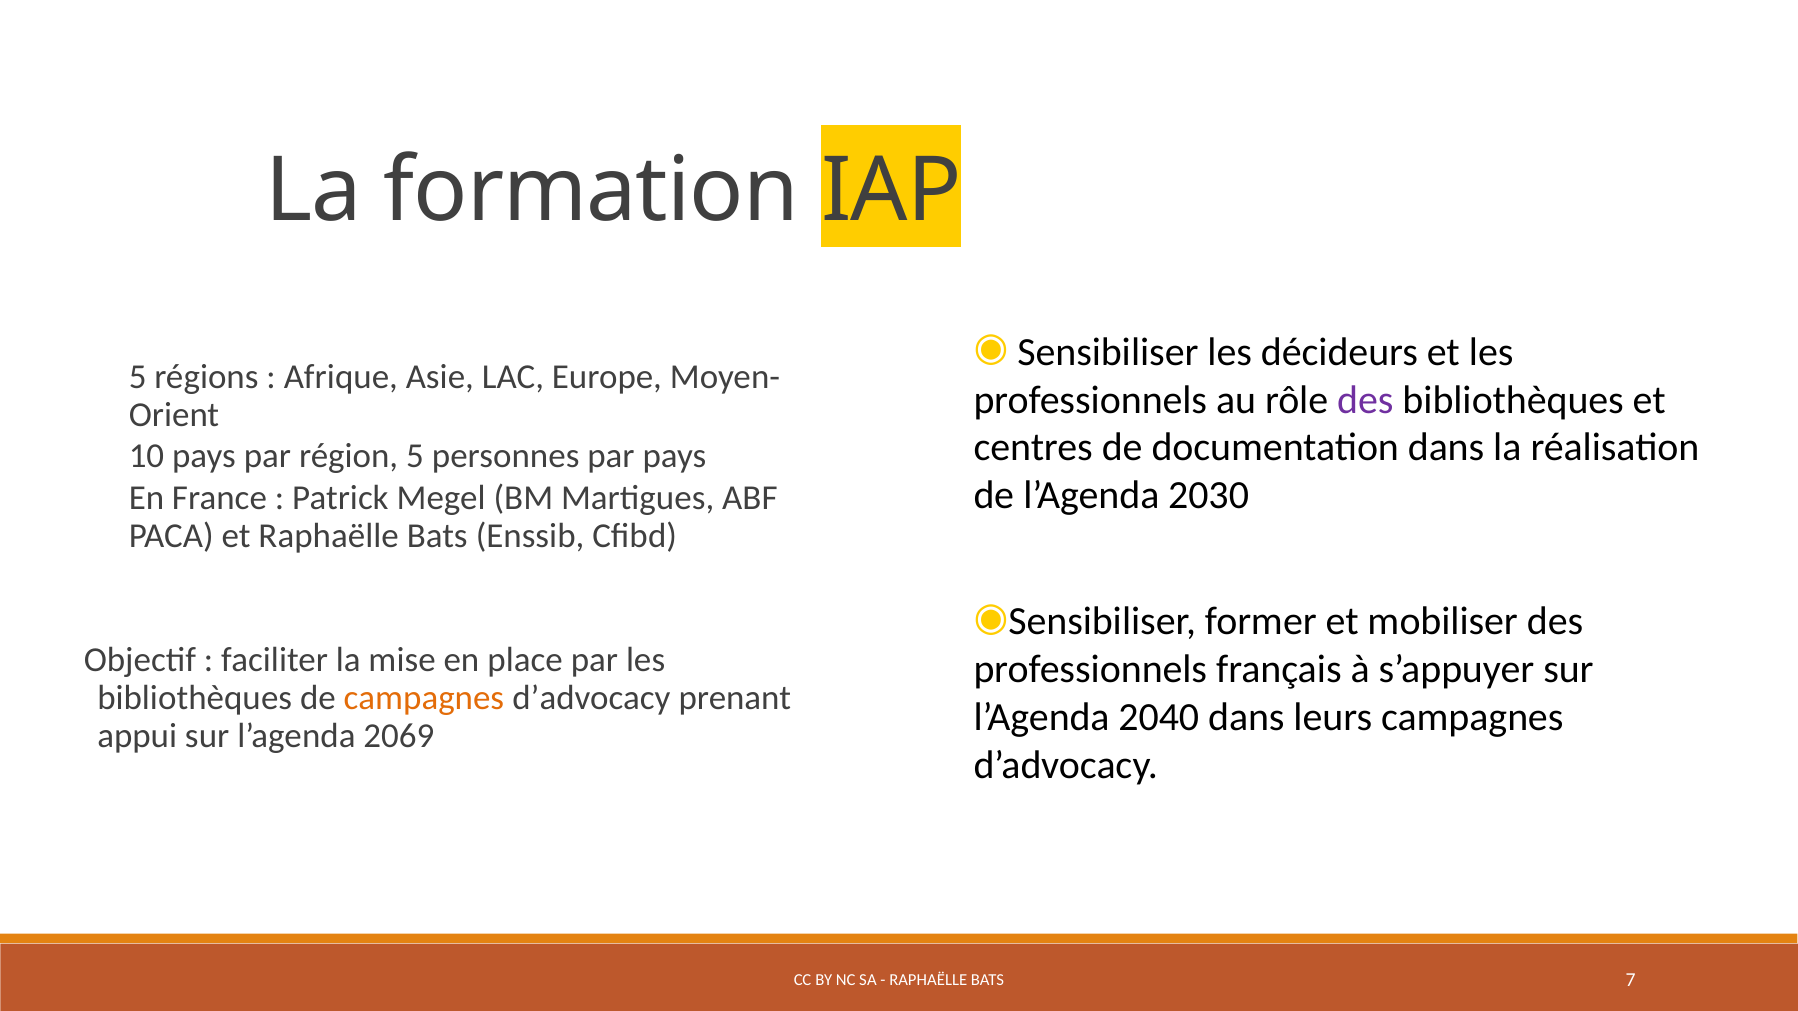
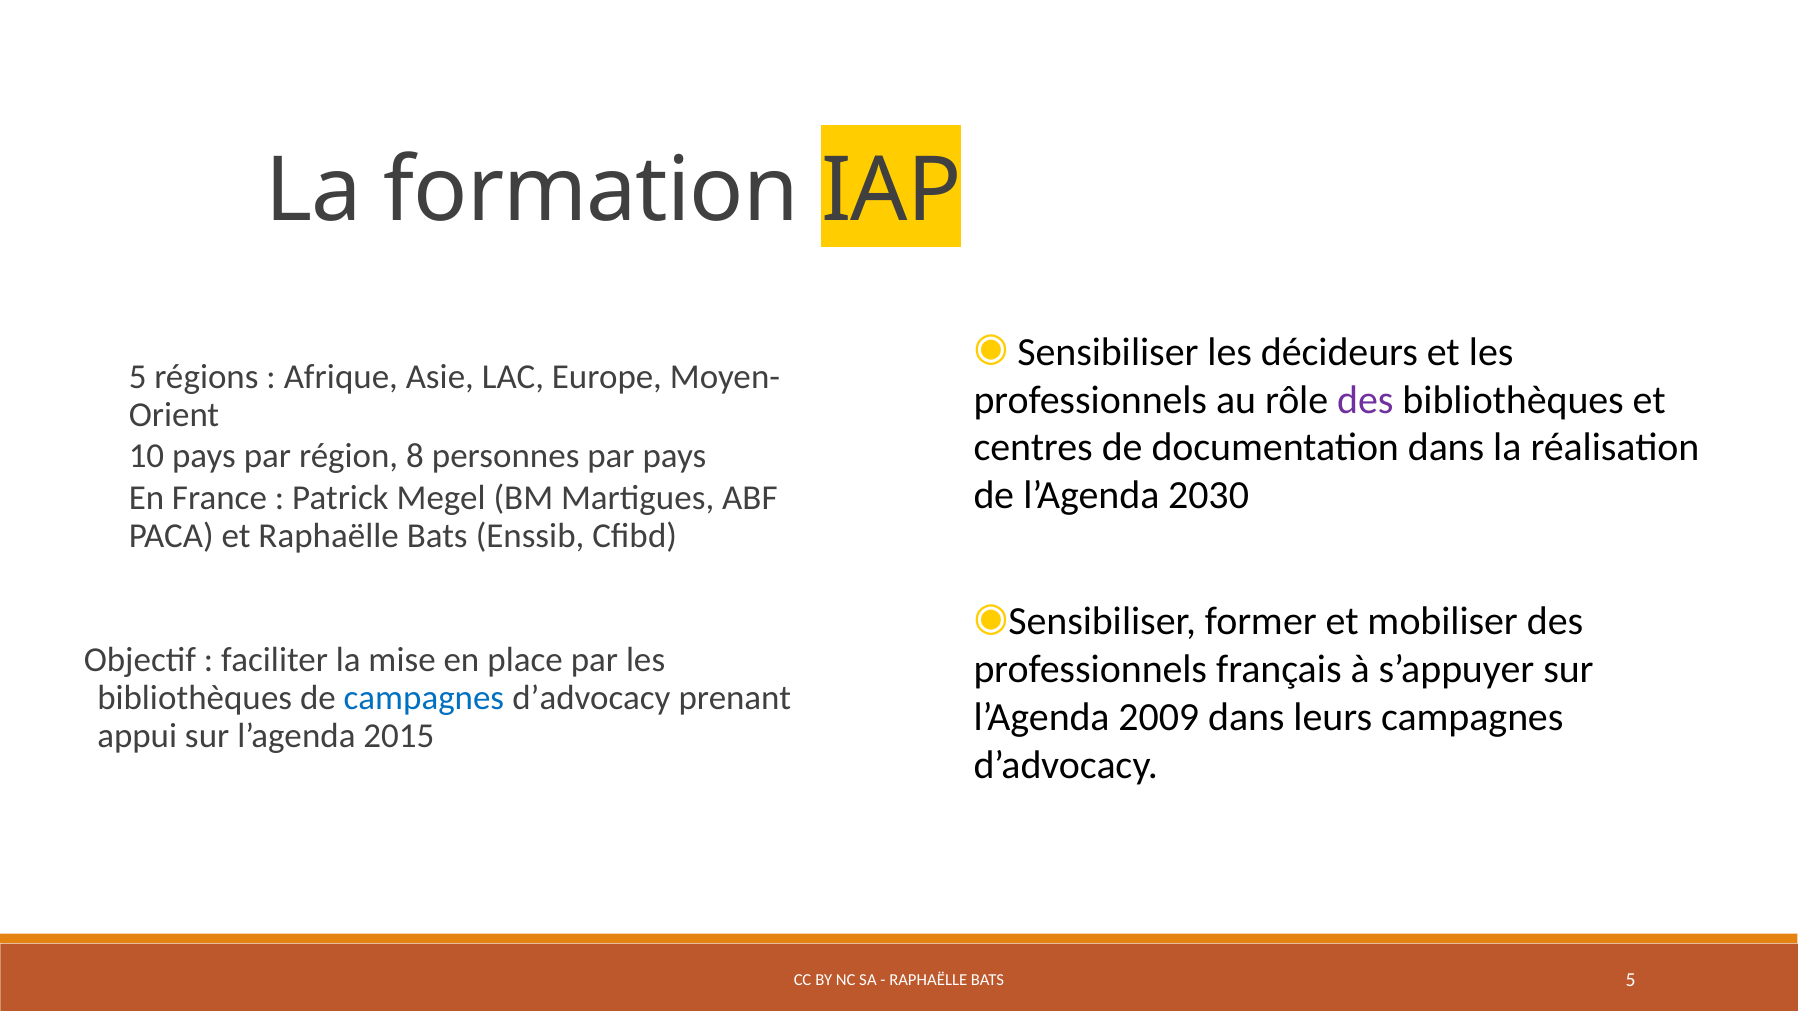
région 5: 5 -> 8
campagnes at (424, 698) colour: orange -> blue
2040: 2040 -> 2009
2069: 2069 -> 2015
BATS 7: 7 -> 5
